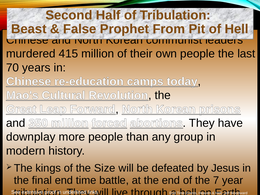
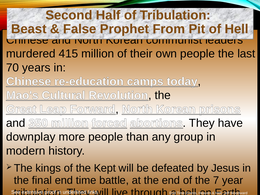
Size: Size -> Kept
